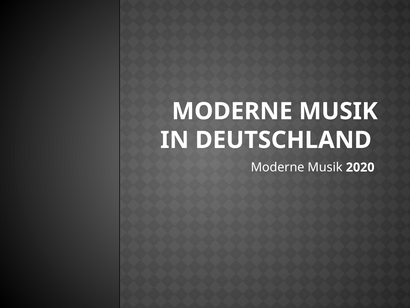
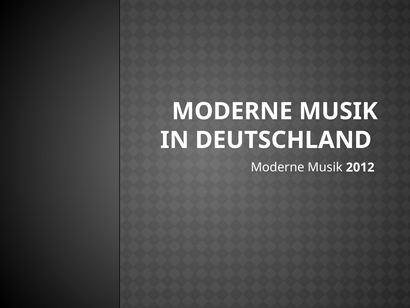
2020: 2020 -> 2012
